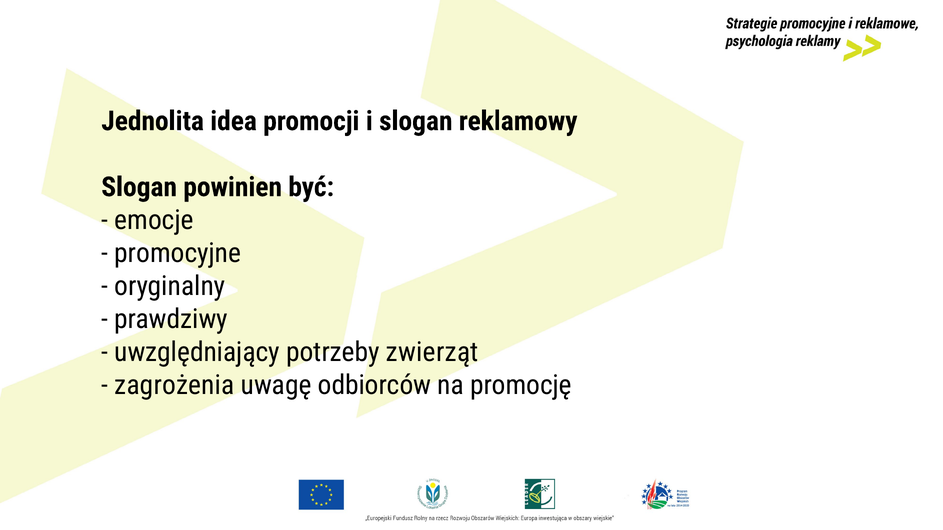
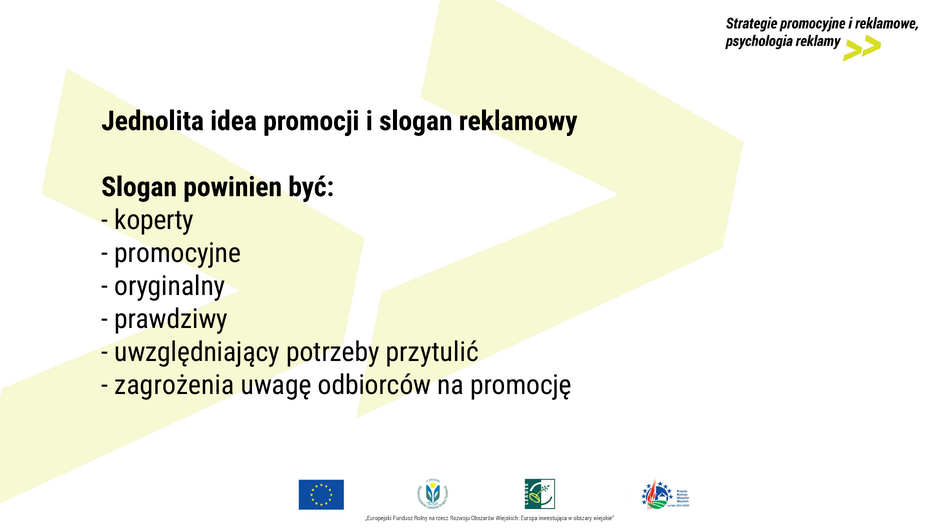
emocje: emocje -> koperty
zwierząt: zwierząt -> przytulić
